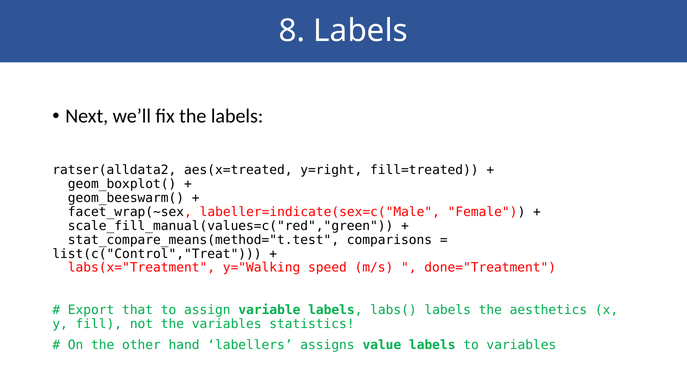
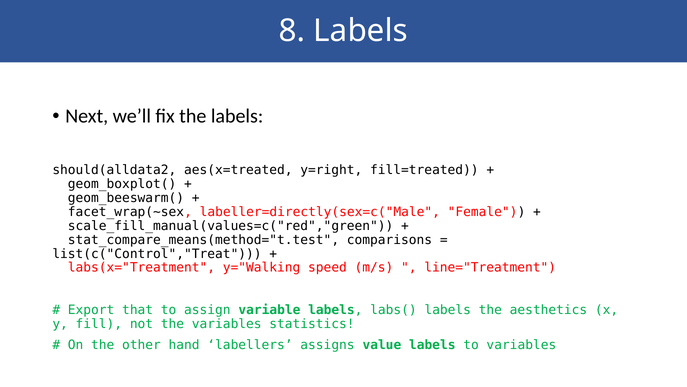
ratser(alldata2: ratser(alldata2 -> should(alldata2
labeller=indicate(sex=c("Male: labeller=indicate(sex=c("Male -> labeller=directly(sex=c("Male
done="Treatment: done="Treatment -> line="Treatment
